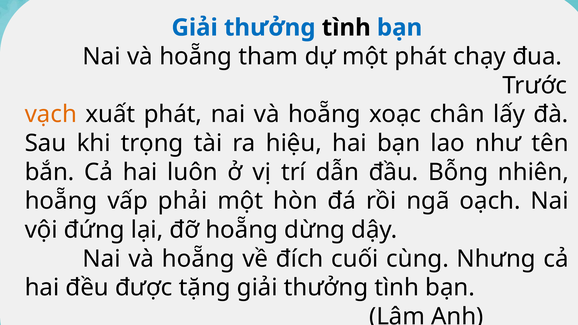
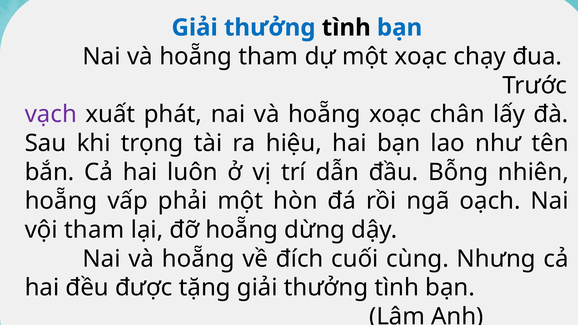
một phát: phát -> xoạc
vạch colour: orange -> purple
vội đứng: đứng -> tham
